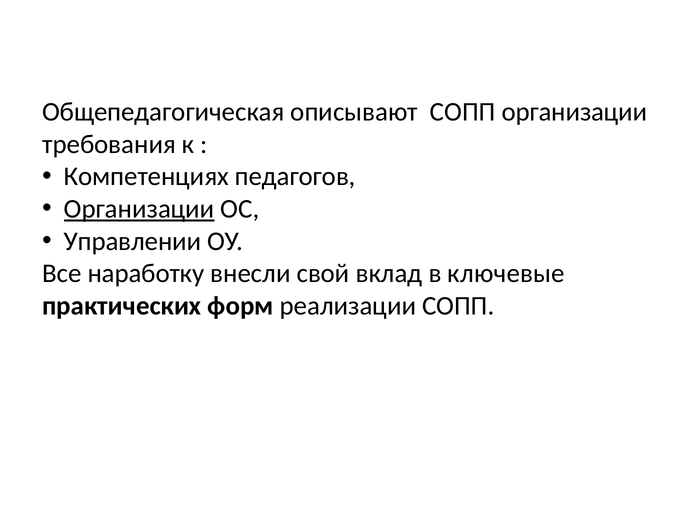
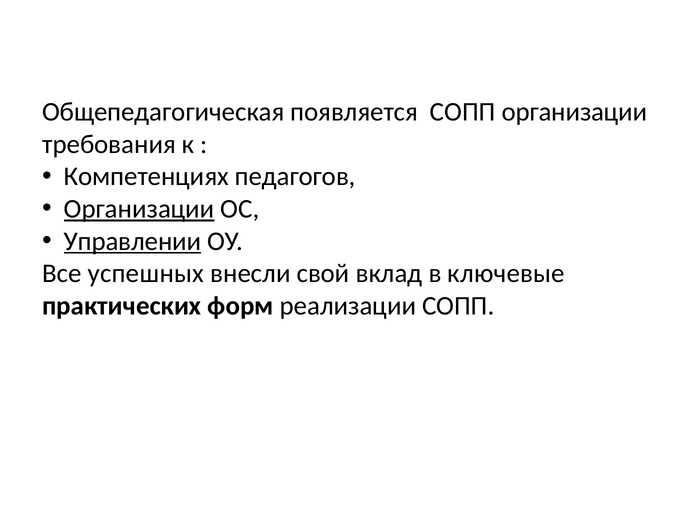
описывают: описывают -> появляется
Управлении underline: none -> present
наработку: наработку -> успешных
